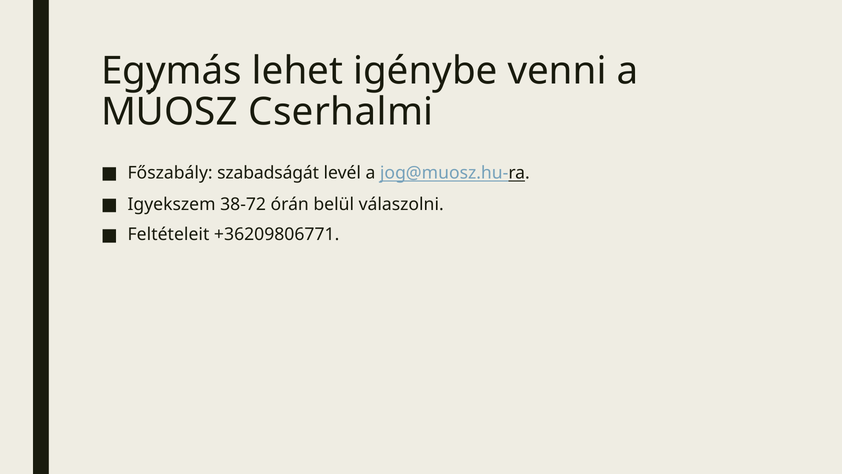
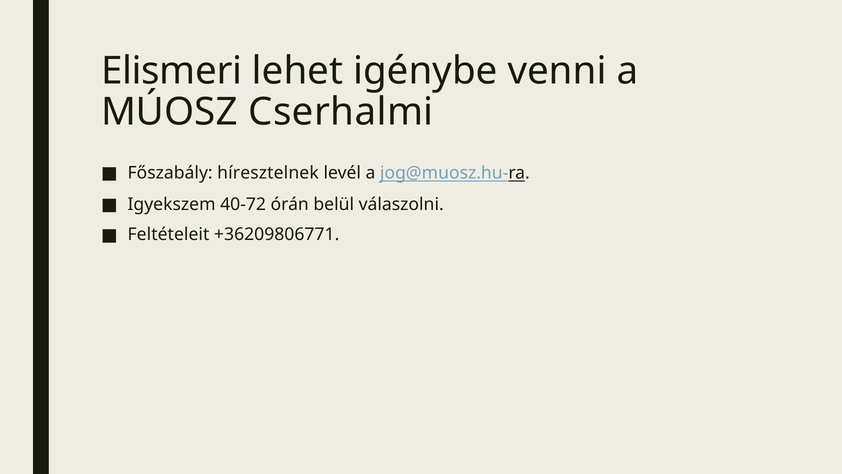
Egymás: Egymás -> Elismeri
szabadságát: szabadságát -> híresztelnek
38-72: 38-72 -> 40-72
